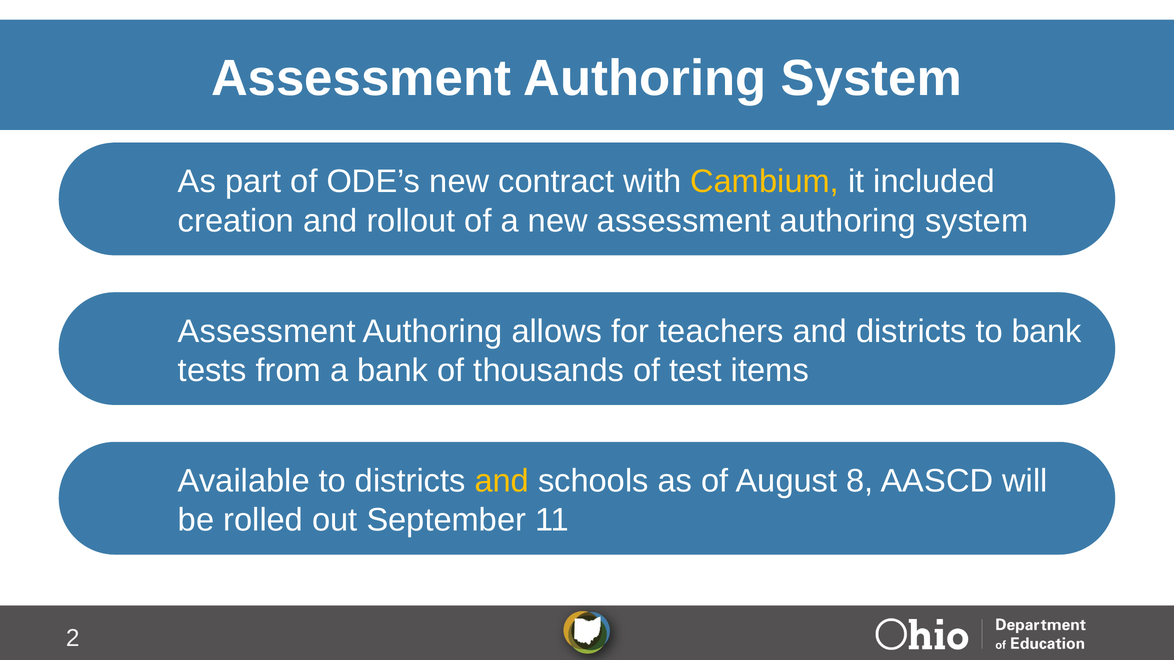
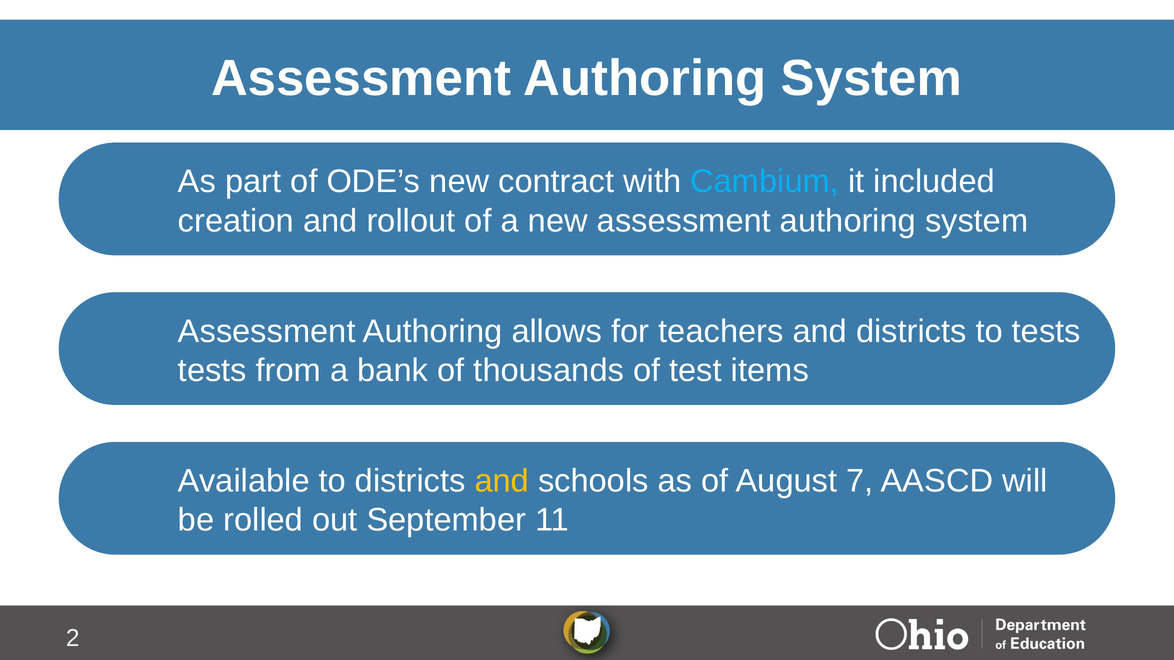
Cambium colour: yellow -> light blue
to bank: bank -> tests
8: 8 -> 7
